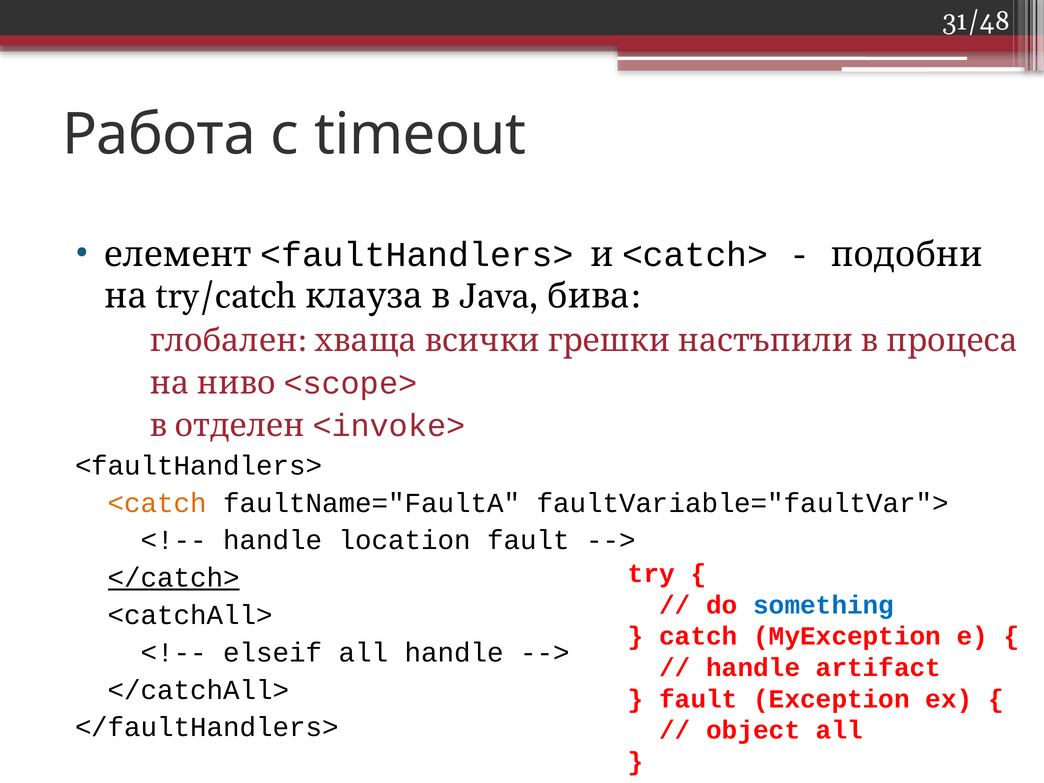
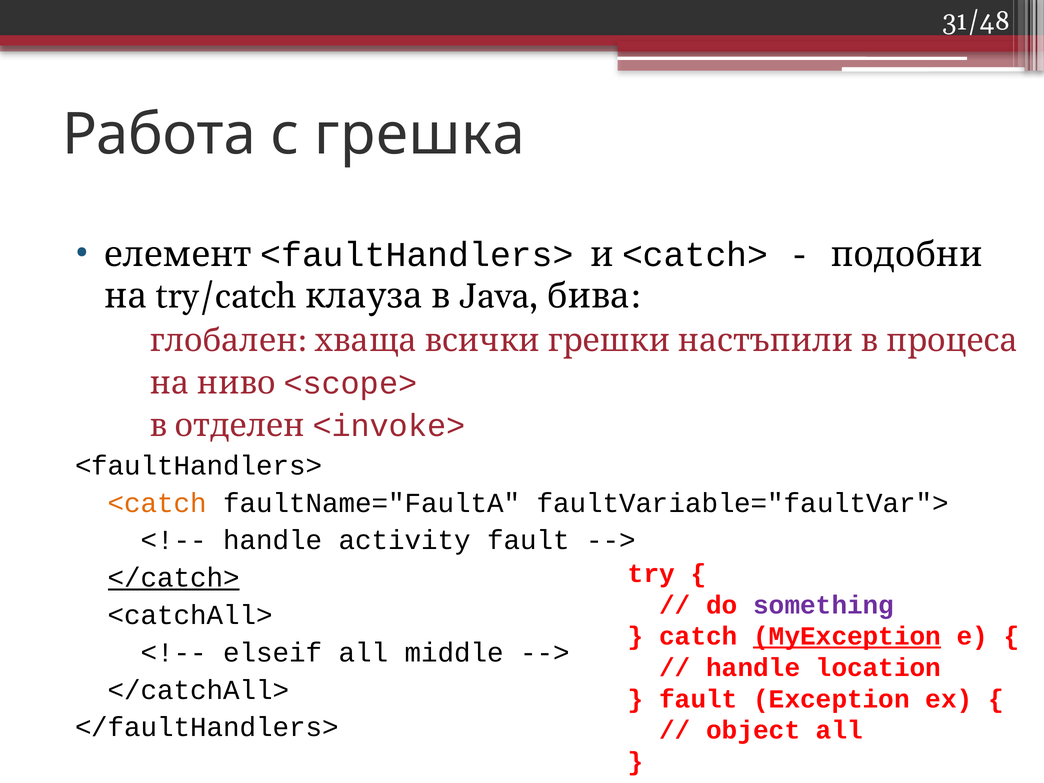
timeout: timeout -> грешка
location: location -> activity
something colour: blue -> purple
MyException underline: none -> present
all handle: handle -> middle
artifact: artifact -> location
